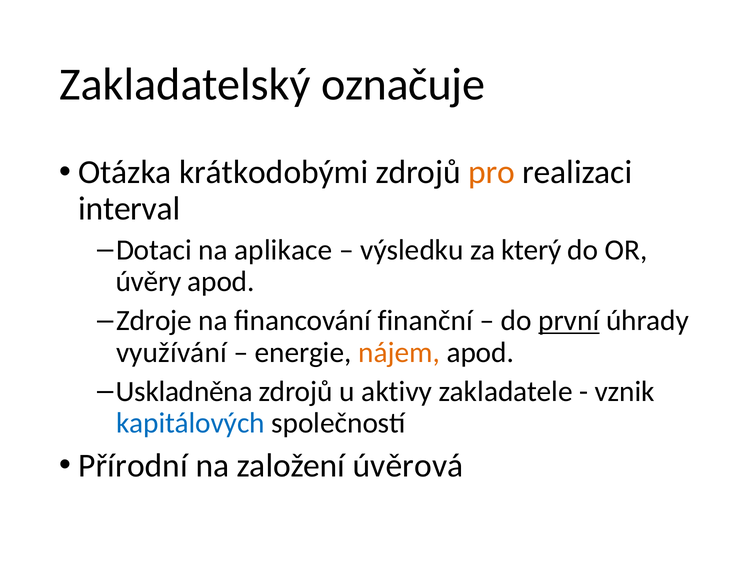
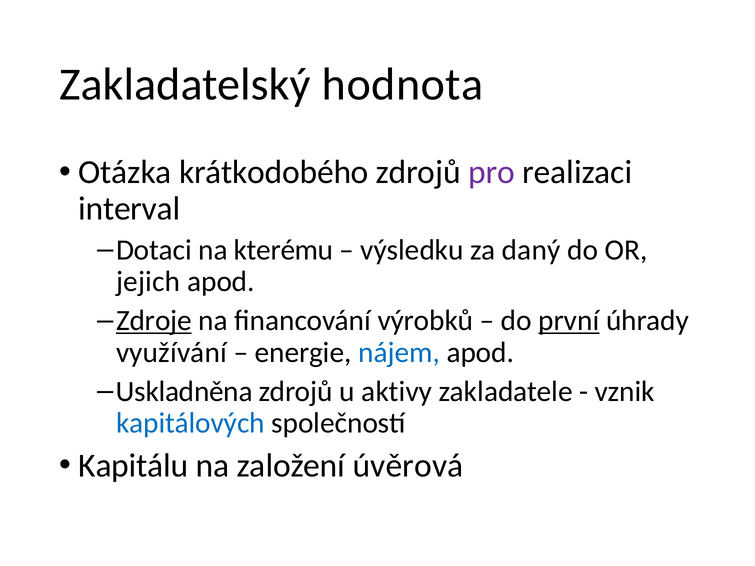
označuje: označuje -> hodnota
krátkodobými: krátkodobými -> krátkodobého
pro colour: orange -> purple
aplikace: aplikace -> kterému
který: který -> daný
úvěry: úvěry -> jejich
Zdroje underline: none -> present
finanční: finanční -> výrobků
nájem colour: orange -> blue
Přírodní: Přírodní -> Kapitálu
